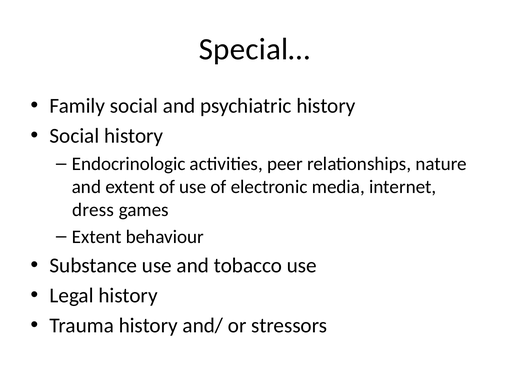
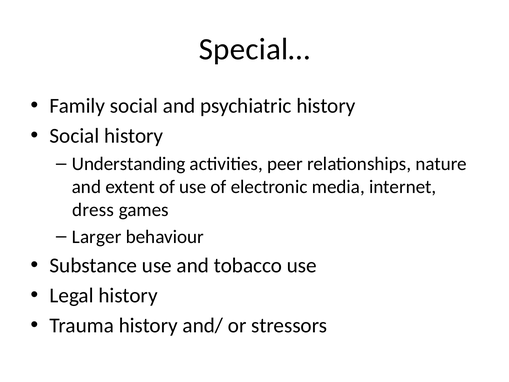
Endocrinologic: Endocrinologic -> Understanding
Extent at (97, 237): Extent -> Larger
